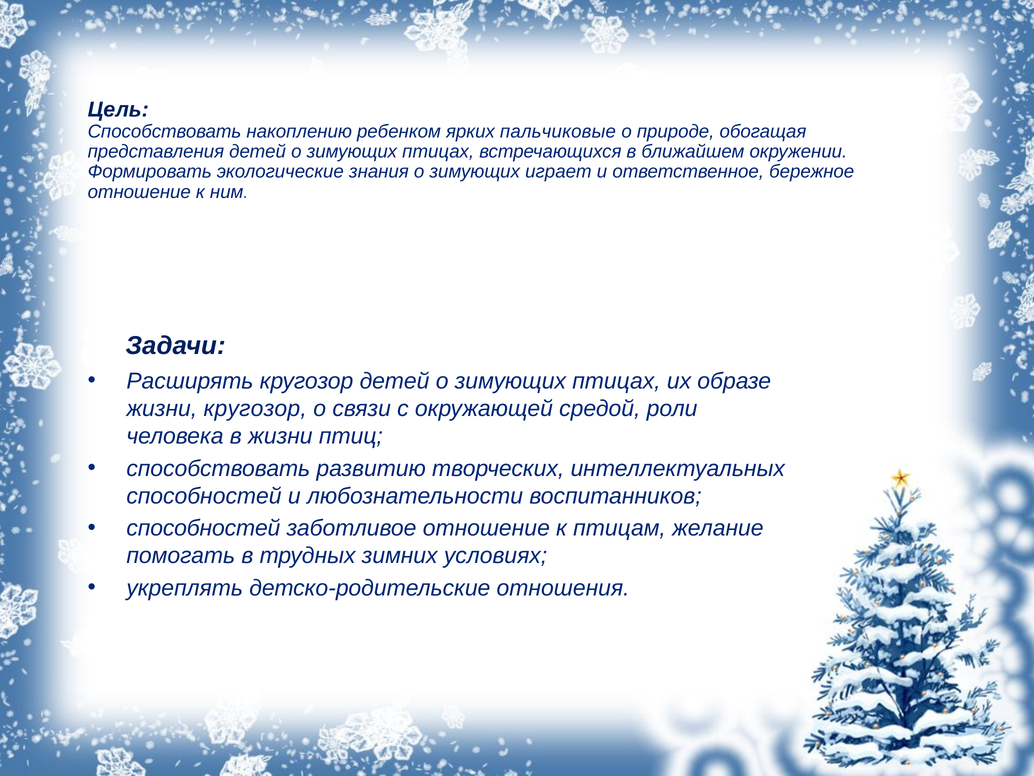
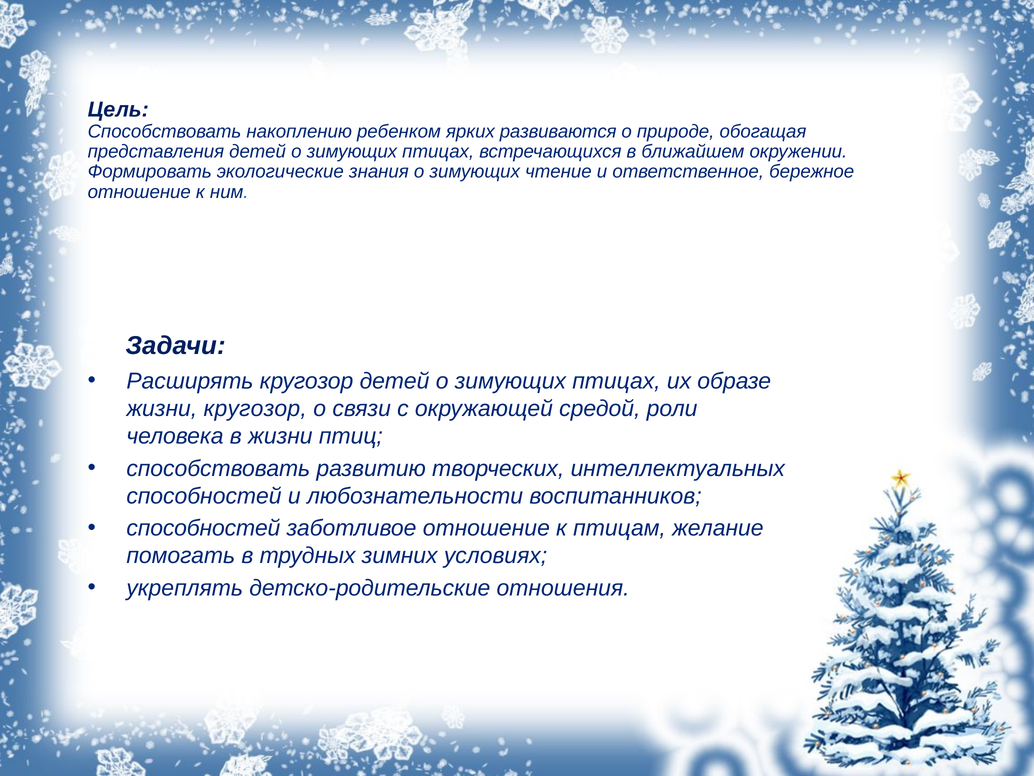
пальчиковые: пальчиковые -> развиваются
играет: играет -> чтение
